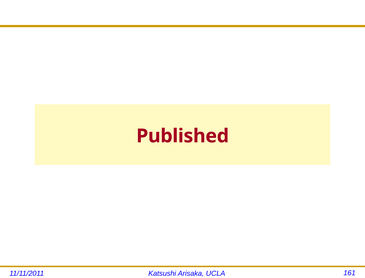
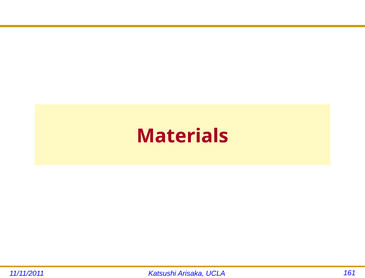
Published: Published -> Materials
